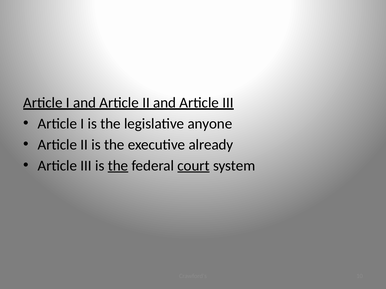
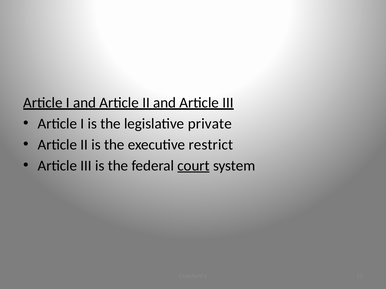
anyone: anyone -> private
already: already -> restrict
the at (118, 166) underline: present -> none
